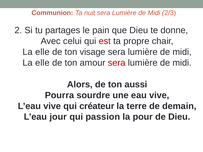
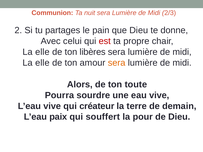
visage: visage -> libères
sera at (117, 63) colour: red -> orange
aussi: aussi -> toute
jour: jour -> paix
passion: passion -> souffert
